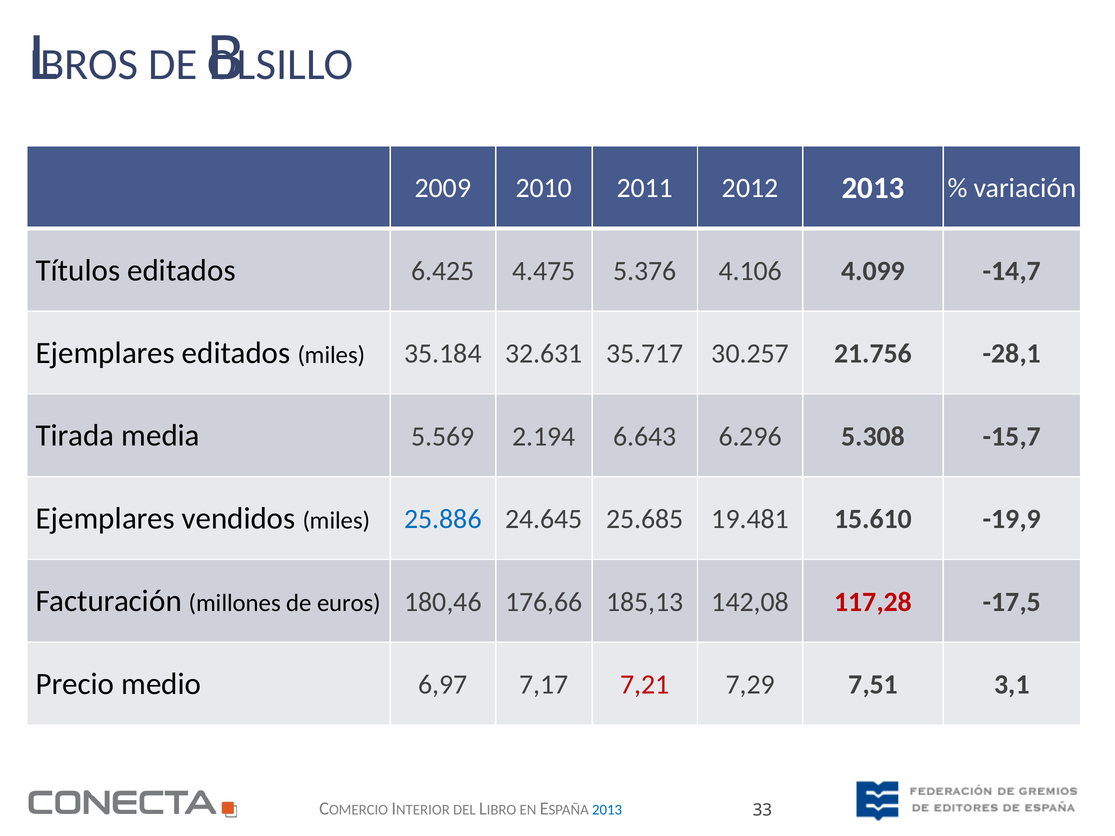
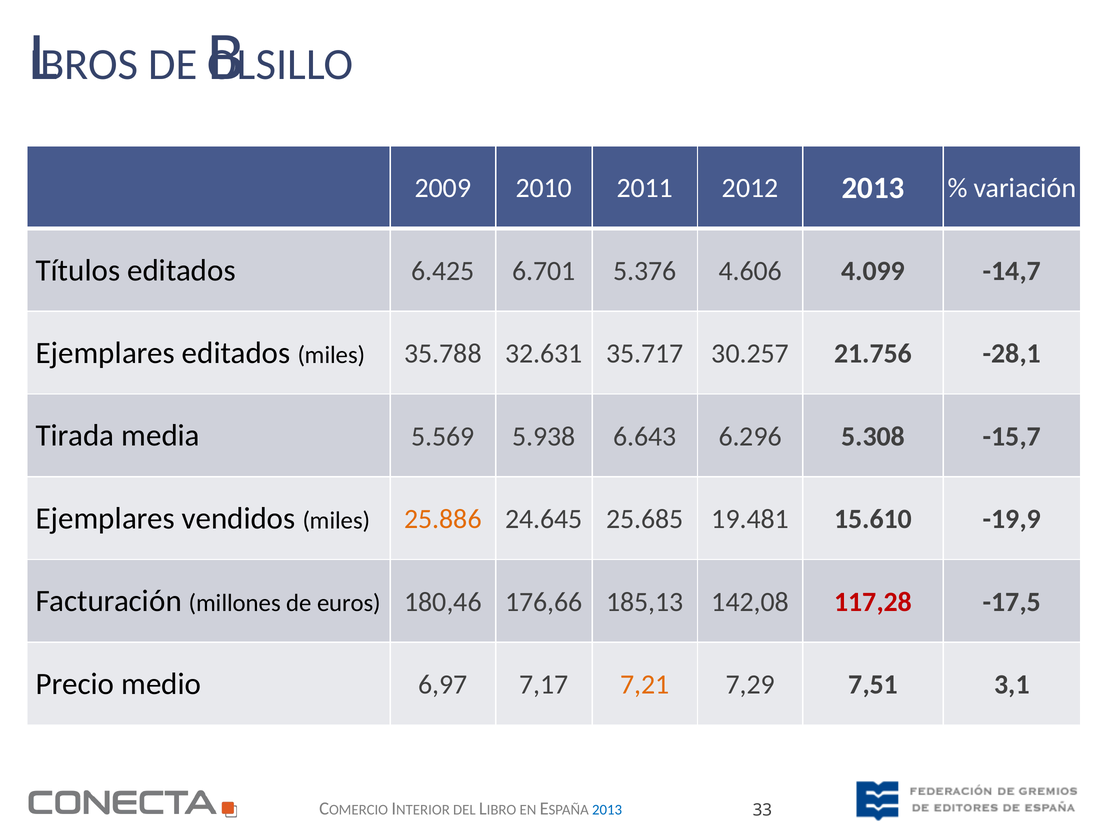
4.475: 4.475 -> 6.701
4.106: 4.106 -> 4.606
35.184: 35.184 -> 35.788
2.194: 2.194 -> 5.938
25.886 colour: blue -> orange
7,21 colour: red -> orange
